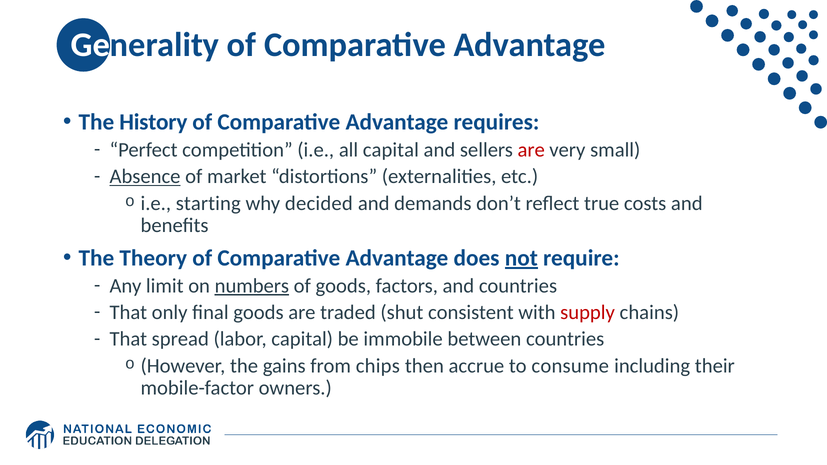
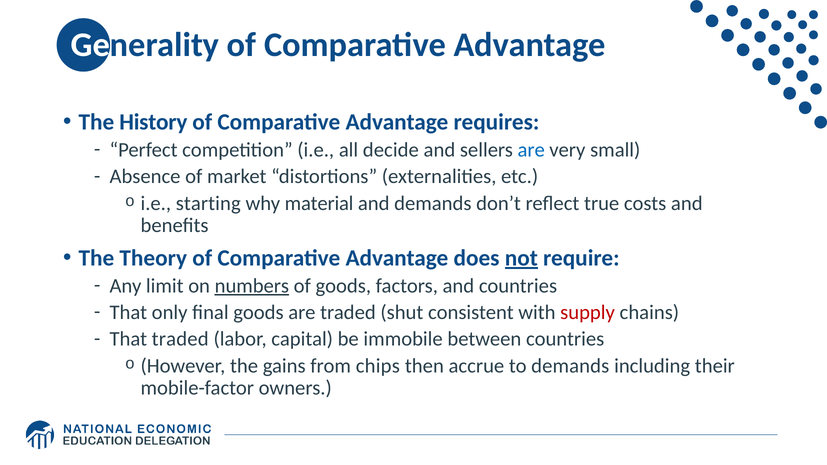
all capital: capital -> decide
are at (531, 150) colour: red -> blue
Absence underline: present -> none
decided: decided -> material
That spread: spread -> traded
to consume: consume -> demands
